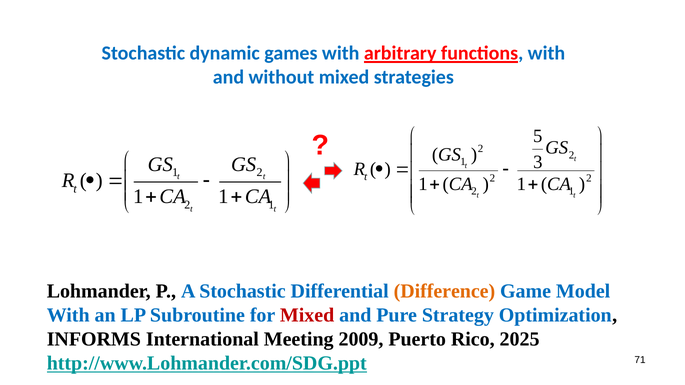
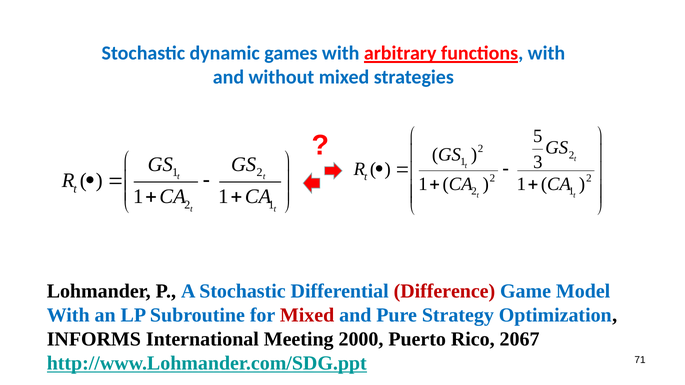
Difference colour: orange -> red
2009: 2009 -> 2000
2025: 2025 -> 2067
